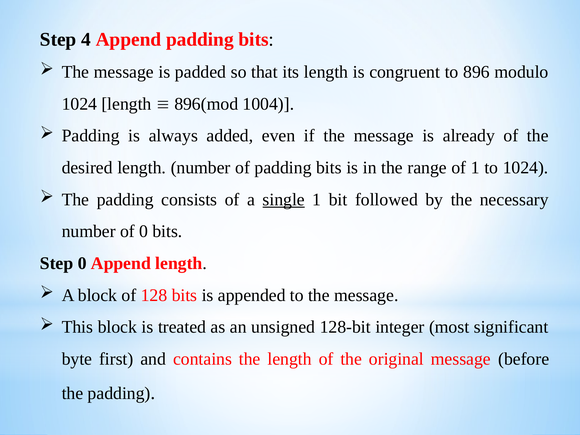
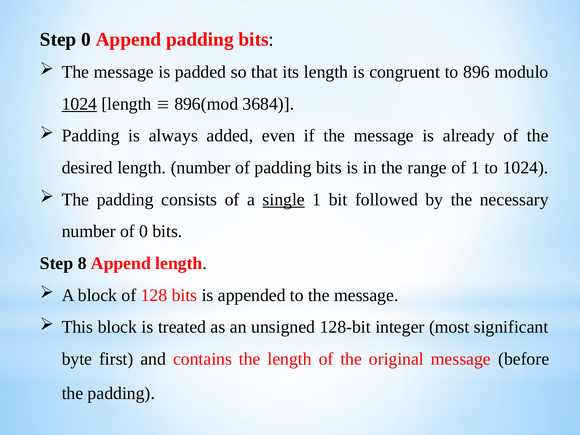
Step 4: 4 -> 0
1024 at (79, 104) underline: none -> present
1004: 1004 -> 3684
Step 0: 0 -> 8
